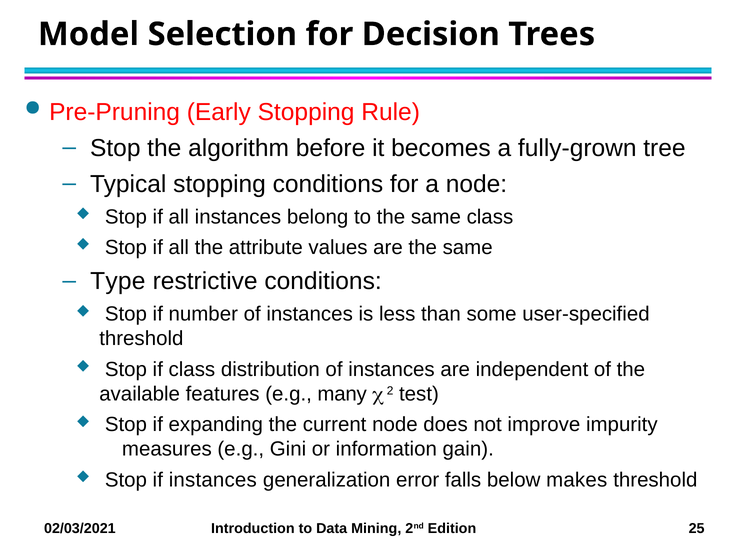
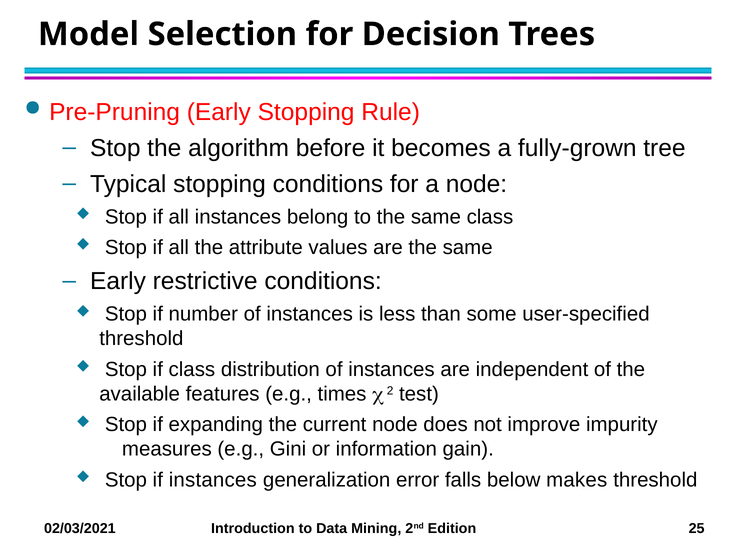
Type at (118, 281): Type -> Early
many: many -> times
